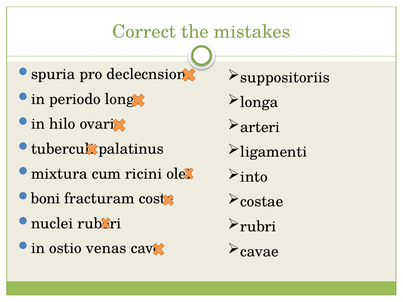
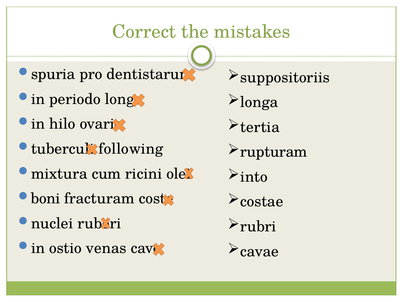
declecnsions: declecnsions -> dentistarum
arteri: arteri -> tertia
palatinus: palatinus -> following
ligamenti: ligamenti -> rupturam
